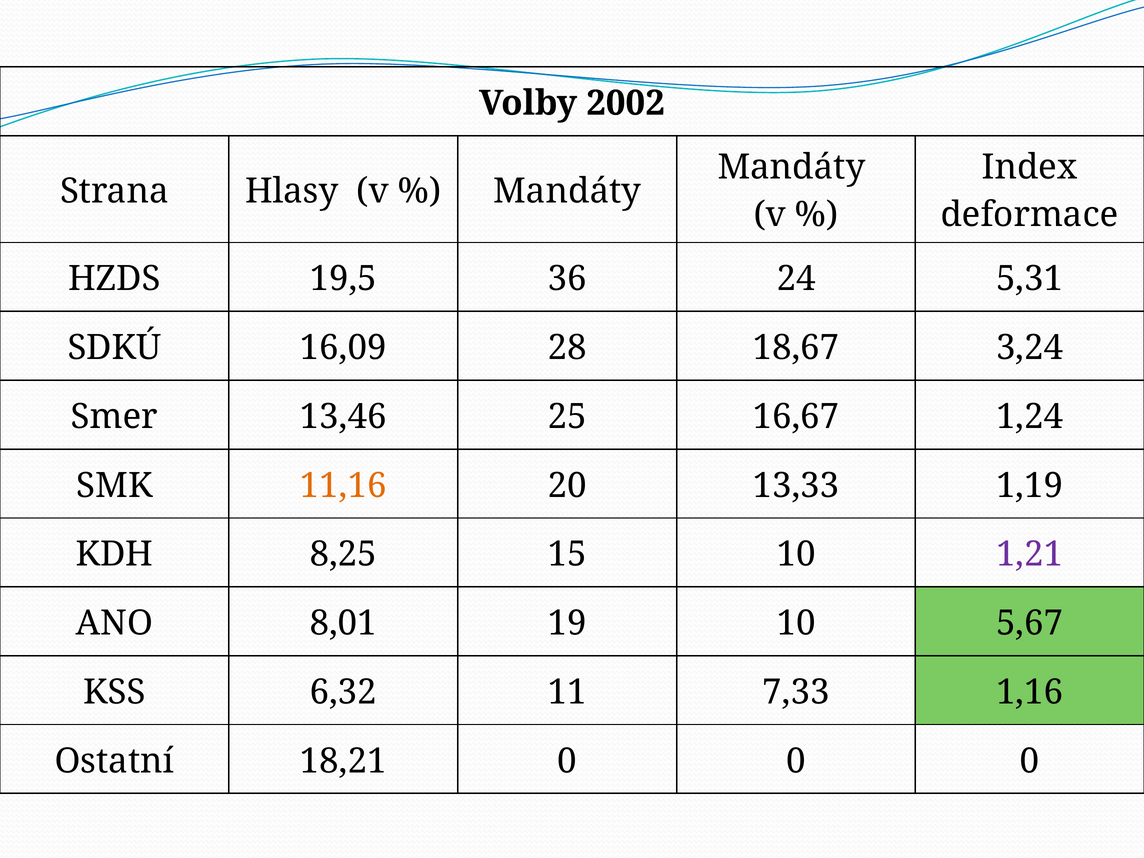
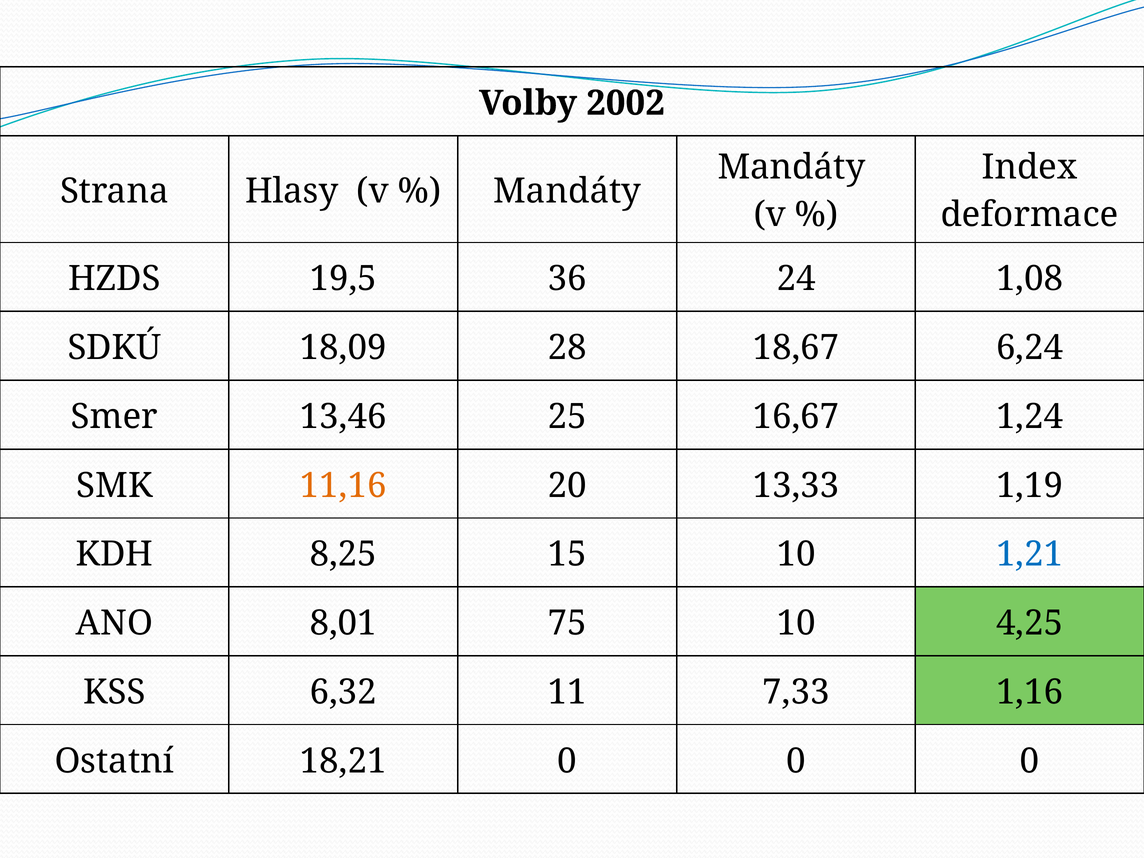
5,31: 5,31 -> 1,08
16,09: 16,09 -> 18,09
3,24: 3,24 -> 6,24
1,21 colour: purple -> blue
19: 19 -> 75
5,67: 5,67 -> 4,25
